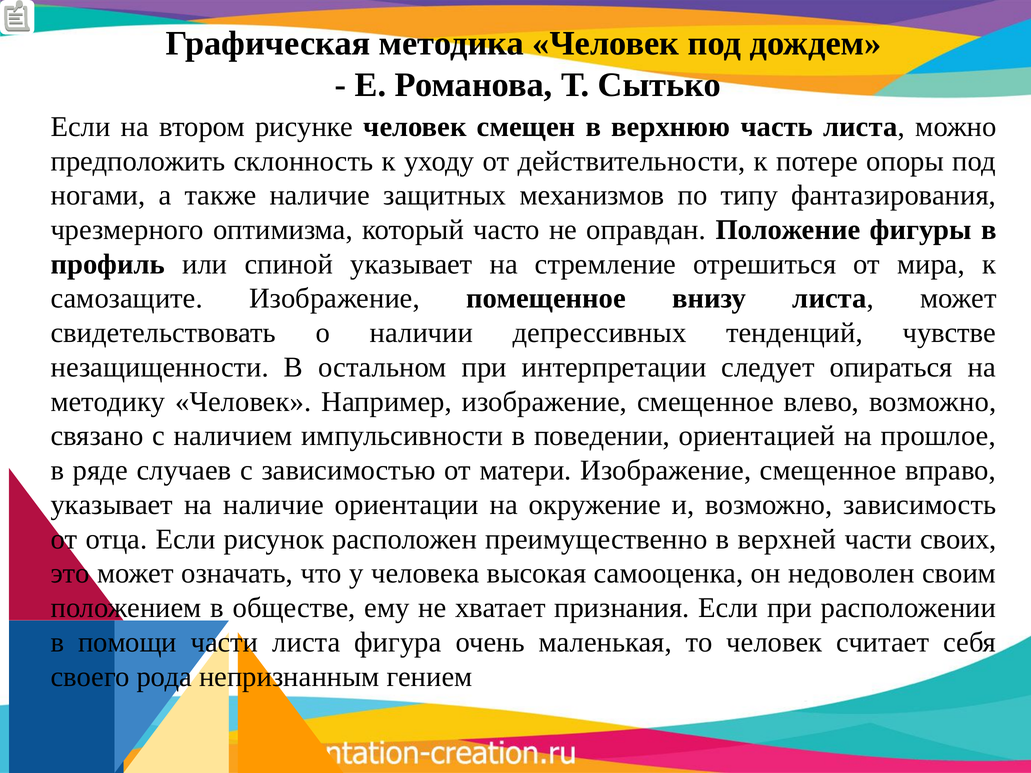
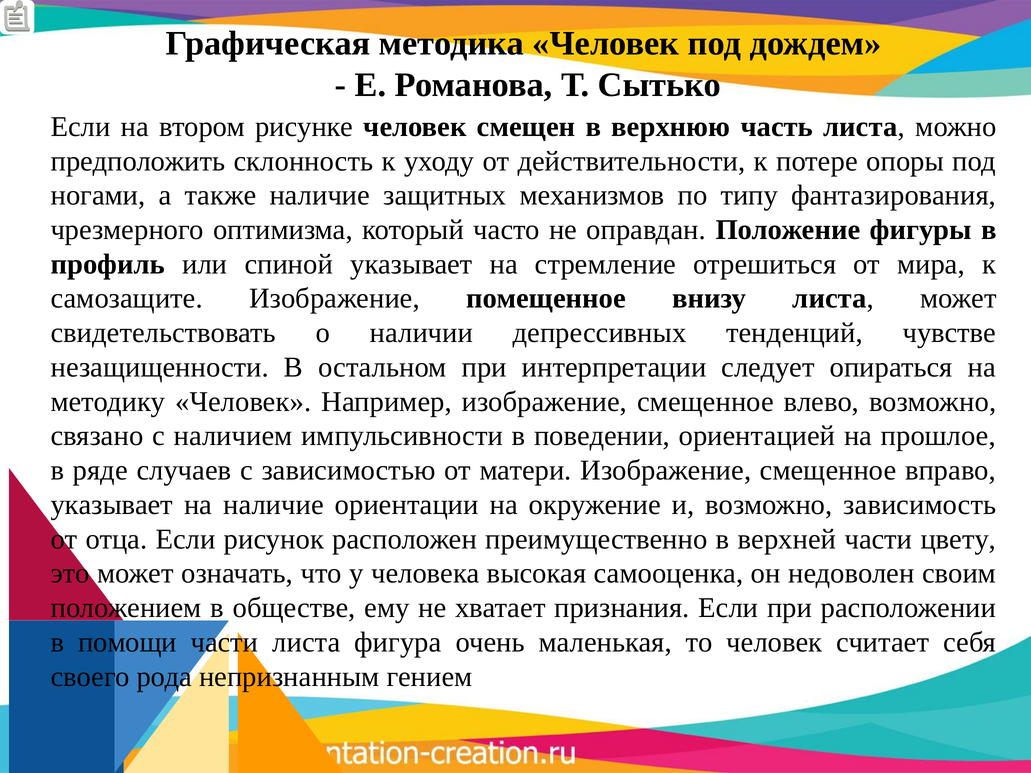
своих: своих -> цвету
